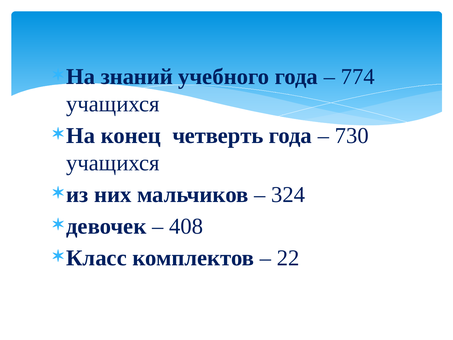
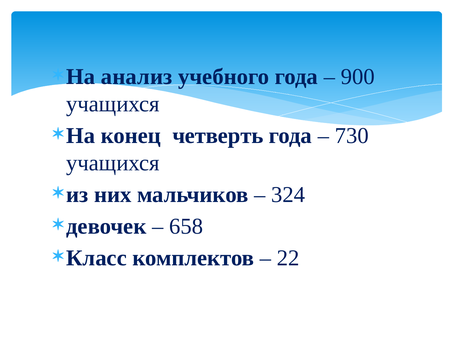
знаний: знаний -> анализ
774: 774 -> 900
408: 408 -> 658
